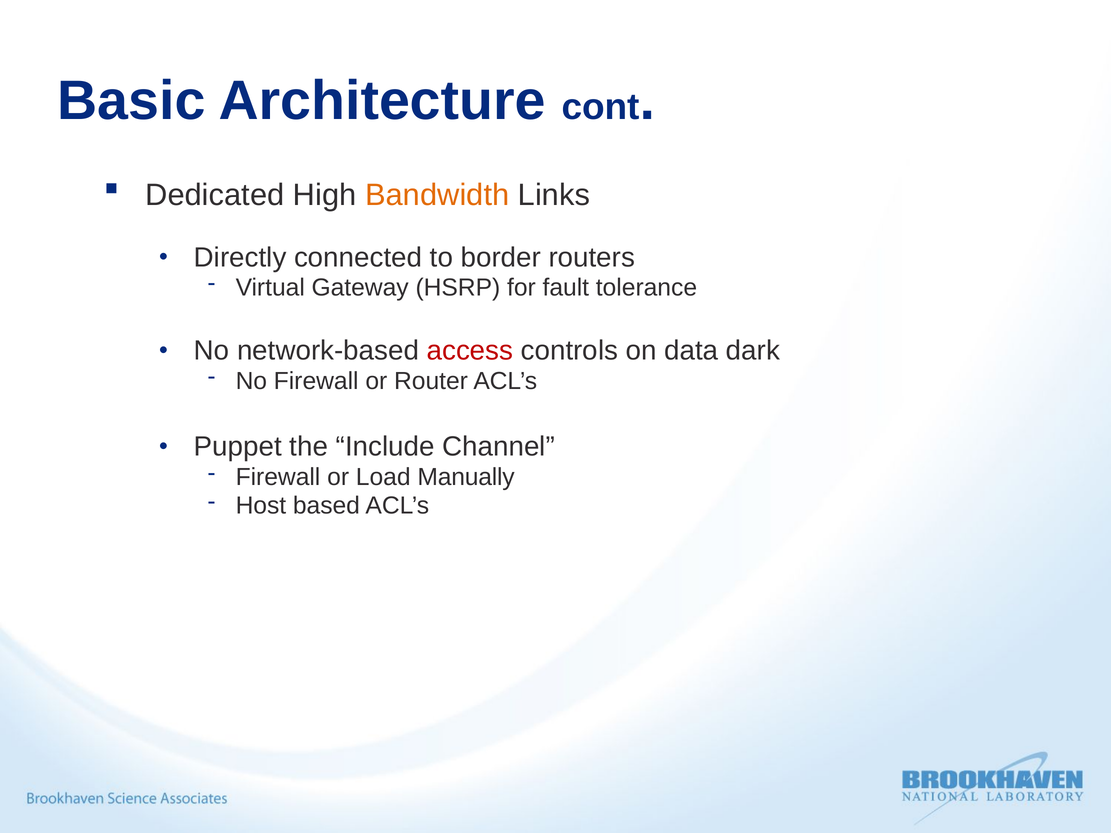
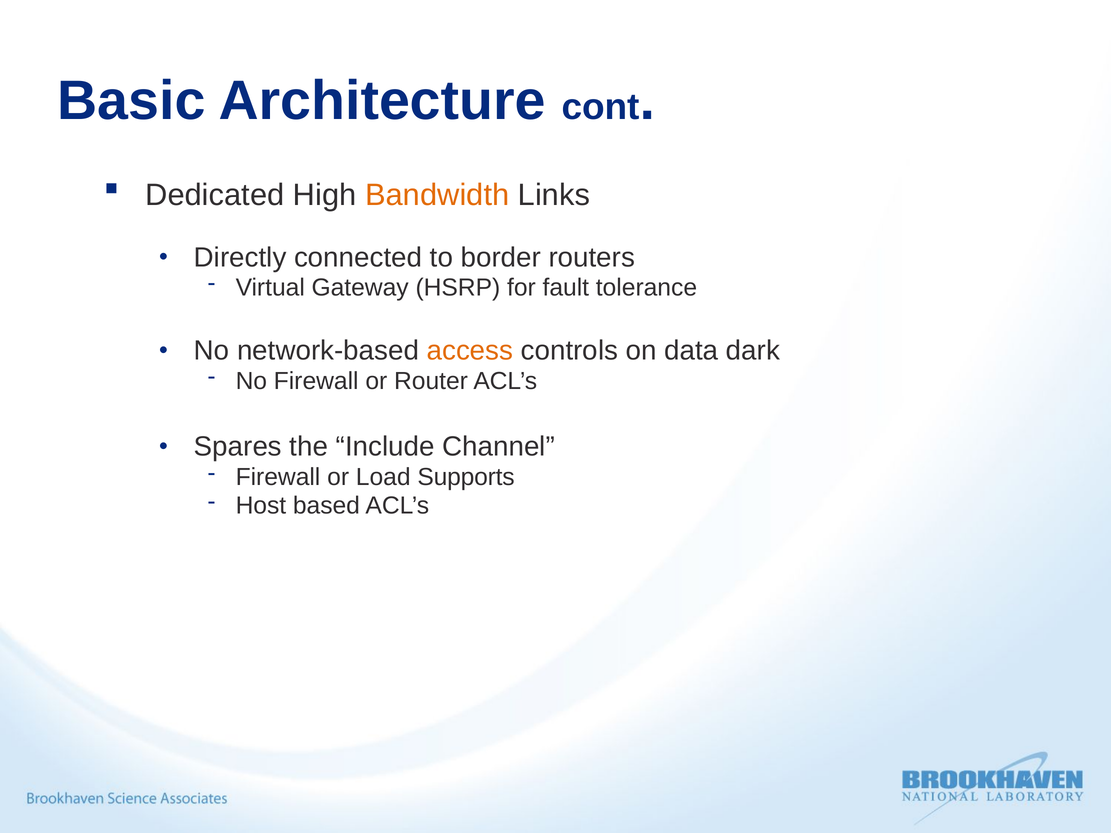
access colour: red -> orange
Puppet: Puppet -> Spares
Manually: Manually -> Supports
